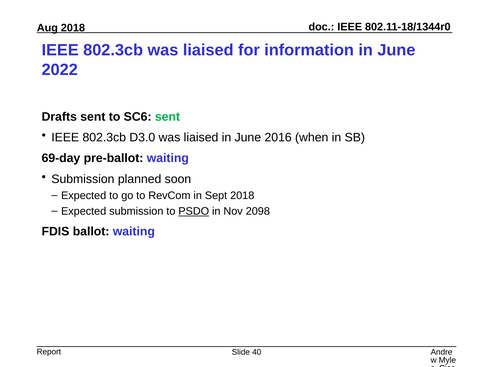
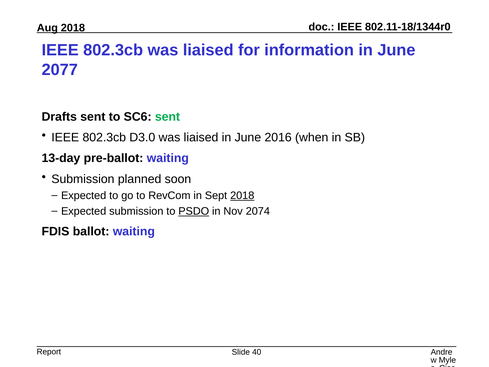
2022: 2022 -> 2077
69-day: 69-day -> 13-day
2018 at (242, 195) underline: none -> present
2098: 2098 -> 2074
